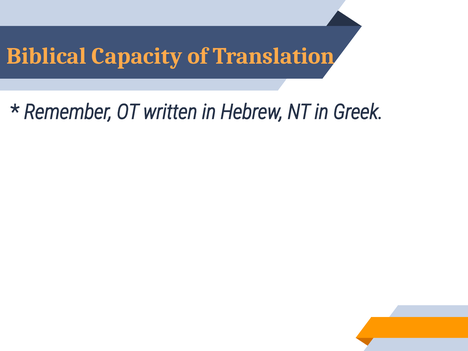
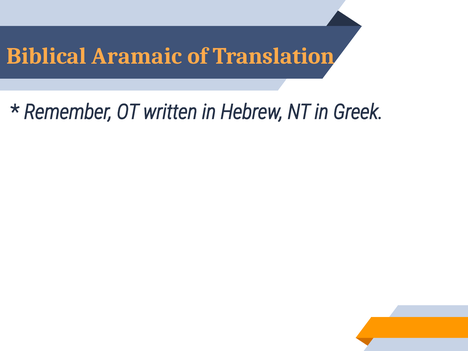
Capacity: Capacity -> Aramaic
